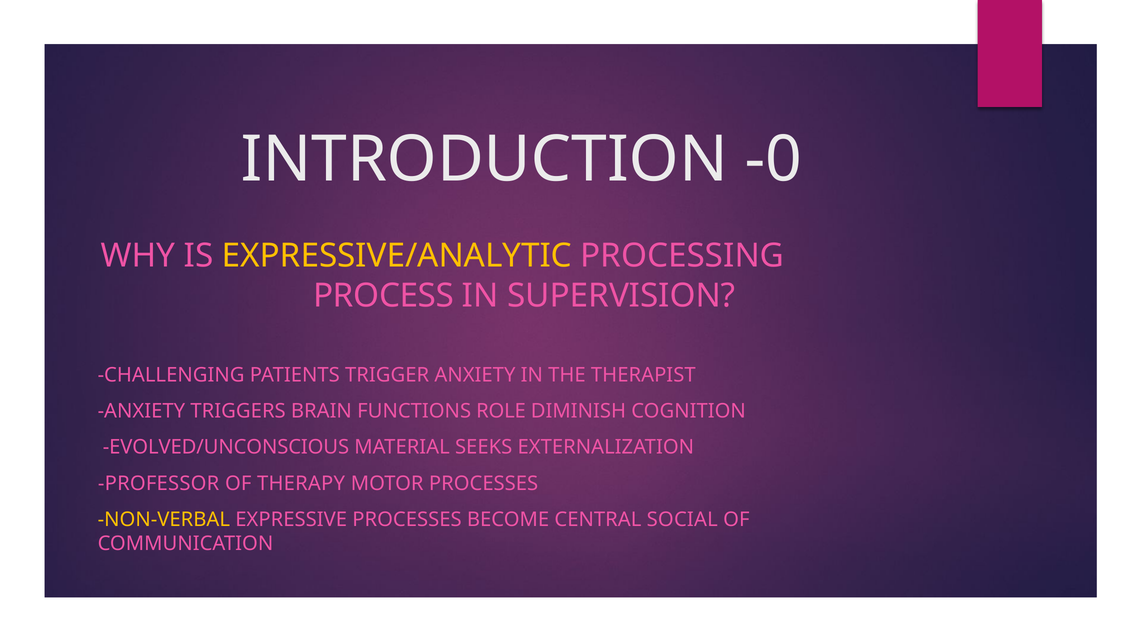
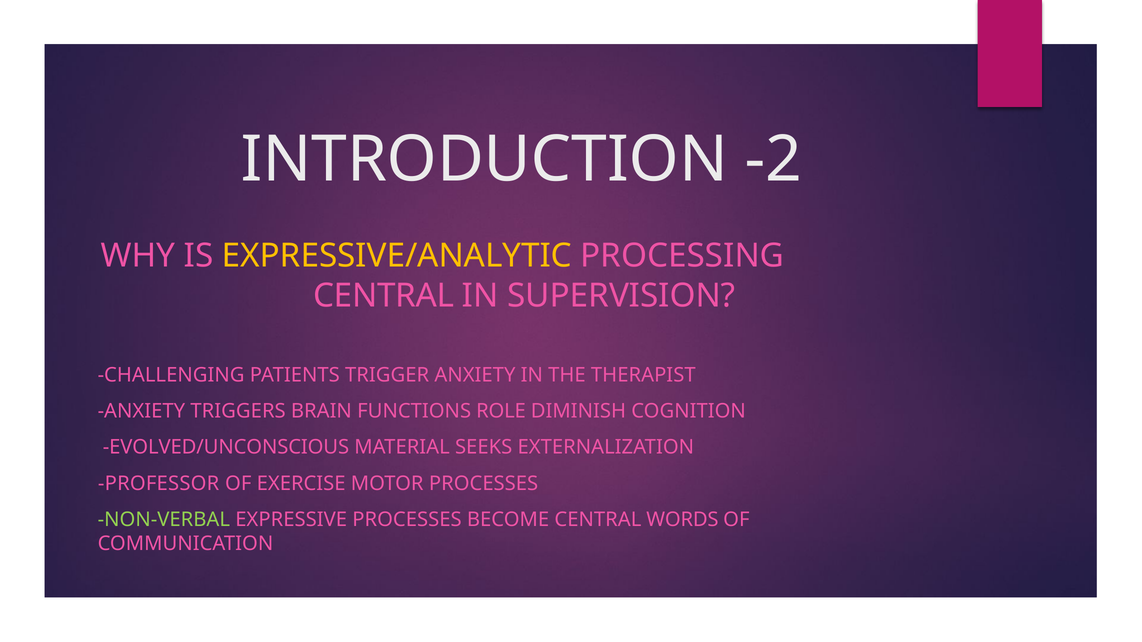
-0: -0 -> -2
PROCESS at (384, 296): PROCESS -> CENTRAL
THERAPY: THERAPY -> EXERCISE
NON-VERBAL colour: yellow -> light green
SOCIAL: SOCIAL -> WORDS
